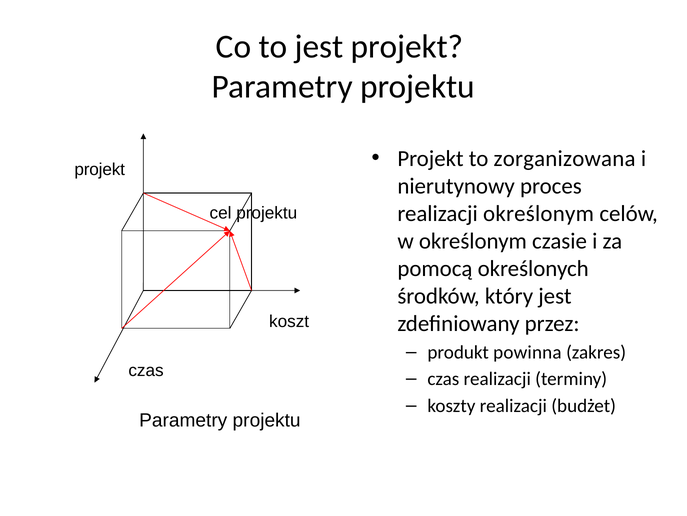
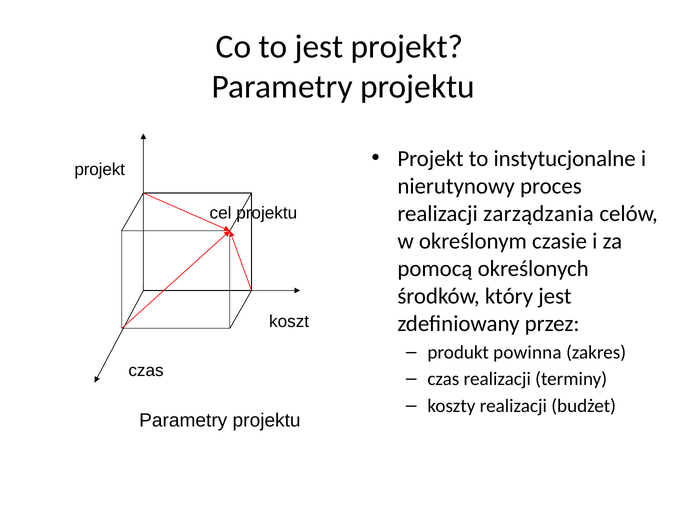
zorganizowana: zorganizowana -> instytucjonalne
realizacji określonym: określonym -> zarządzania
